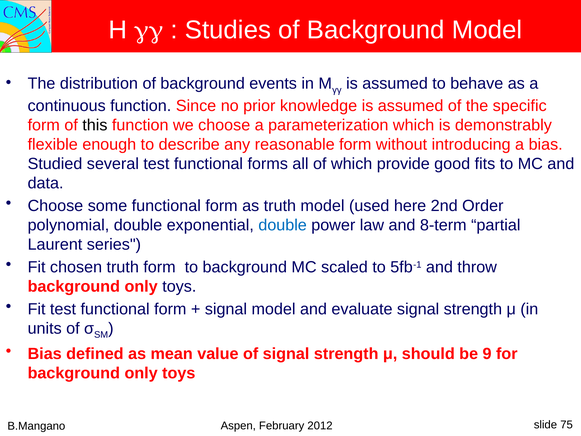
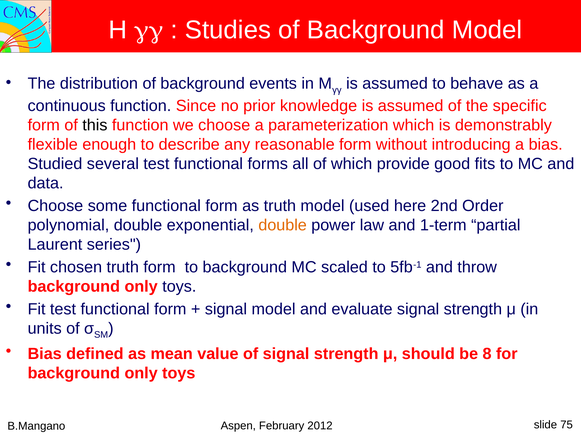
double at (283, 225) colour: blue -> orange
8-term: 8-term -> 1-term
9: 9 -> 8
